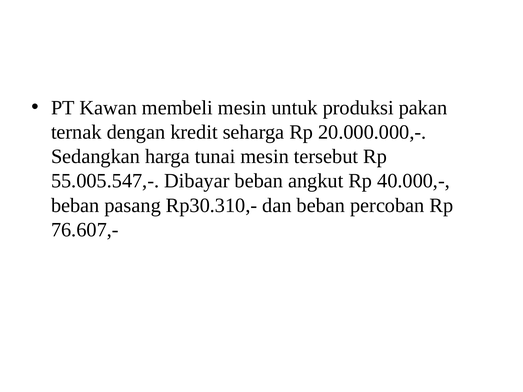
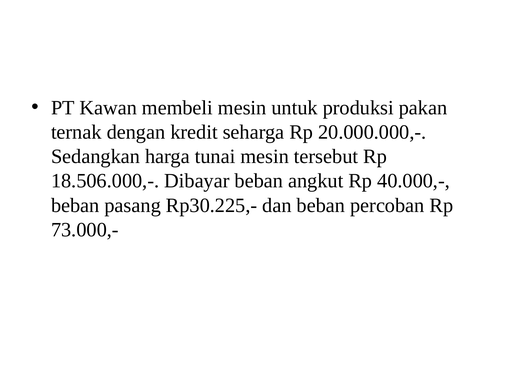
55.005.547,-: 55.005.547,- -> 18.506.000,-
Rp30.310,-: Rp30.310,- -> Rp30.225,-
76.607,-: 76.607,- -> 73.000,-
